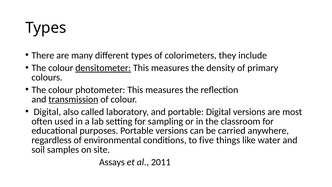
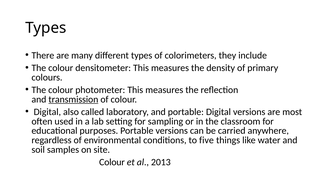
densitometer underline: present -> none
Assays at (112, 162): Assays -> Colour
2011: 2011 -> 2013
